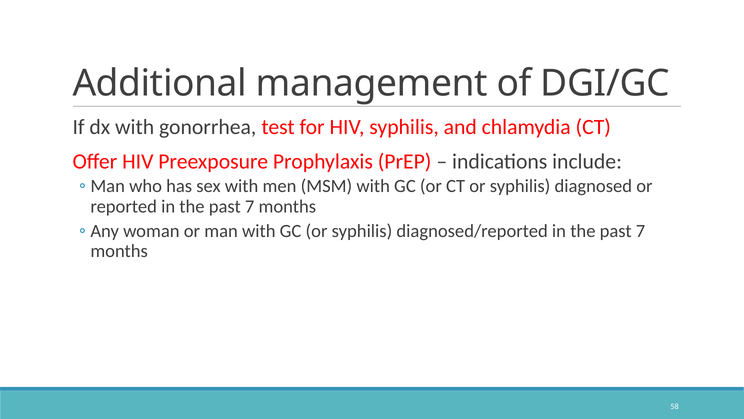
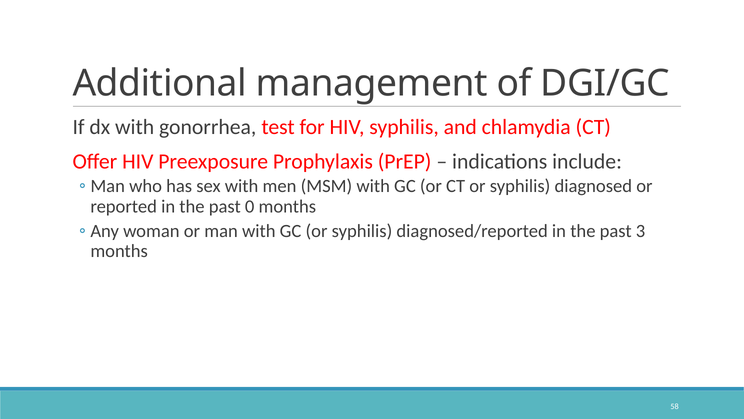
7 at (250, 206): 7 -> 0
7 at (640, 231): 7 -> 3
